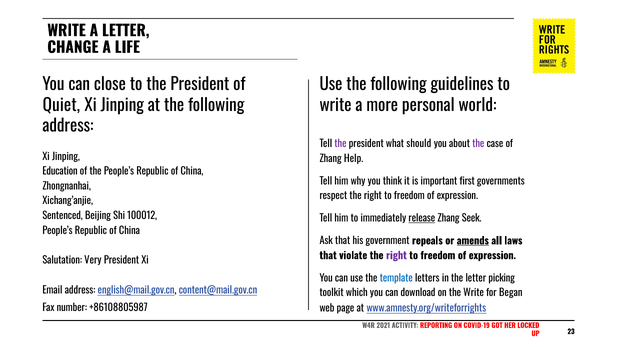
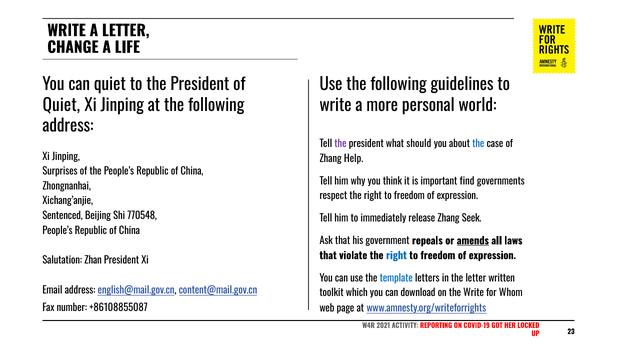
can close: close -> quiet
the at (478, 144) colour: purple -> blue
Education: Education -> Surprises
first: first -> find
100012: 100012 -> 770548
release underline: present -> none
right at (396, 256) colour: purple -> blue
Very: Very -> Zhan
picking: picking -> written
Began: Began -> Whom
+86108805987: +86108805987 -> +86108855087
